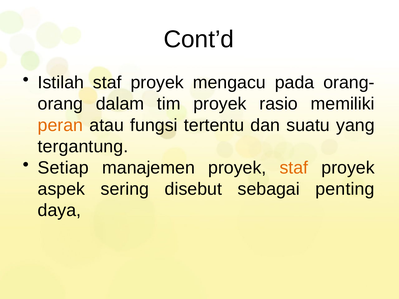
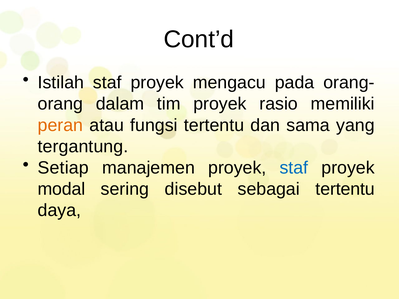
suatu: suatu -> sama
staf at (294, 168) colour: orange -> blue
aspek: aspek -> modal
sebagai penting: penting -> tertentu
